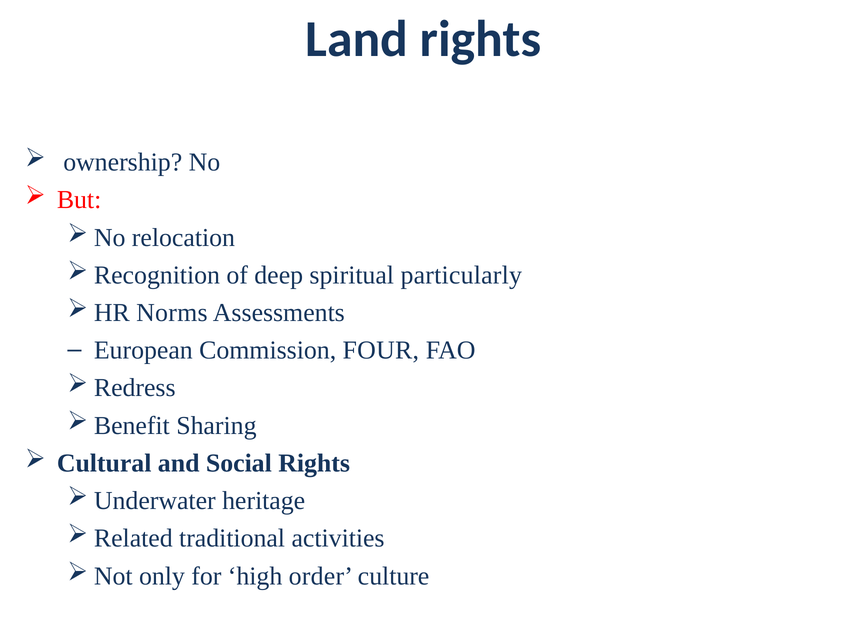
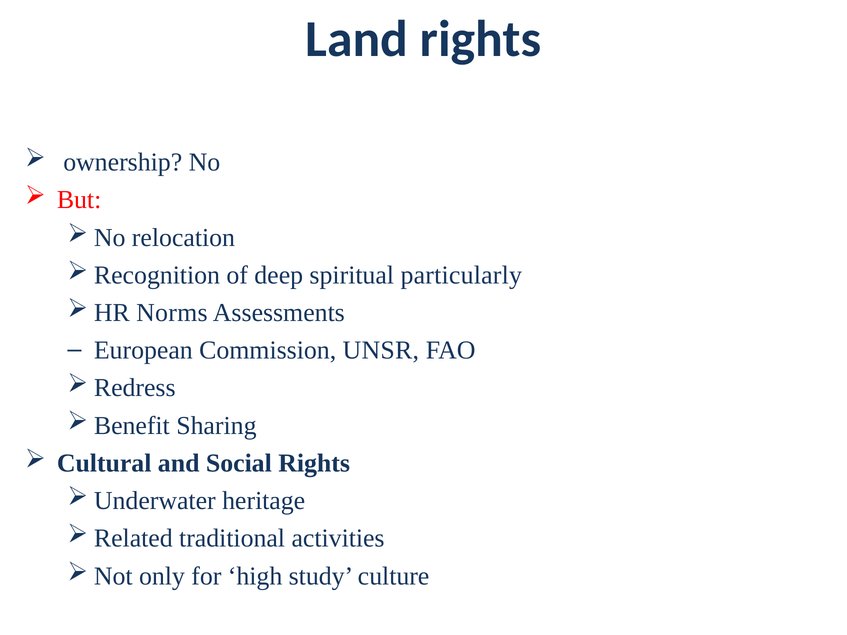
FOUR: FOUR -> UNSR
order: order -> study
